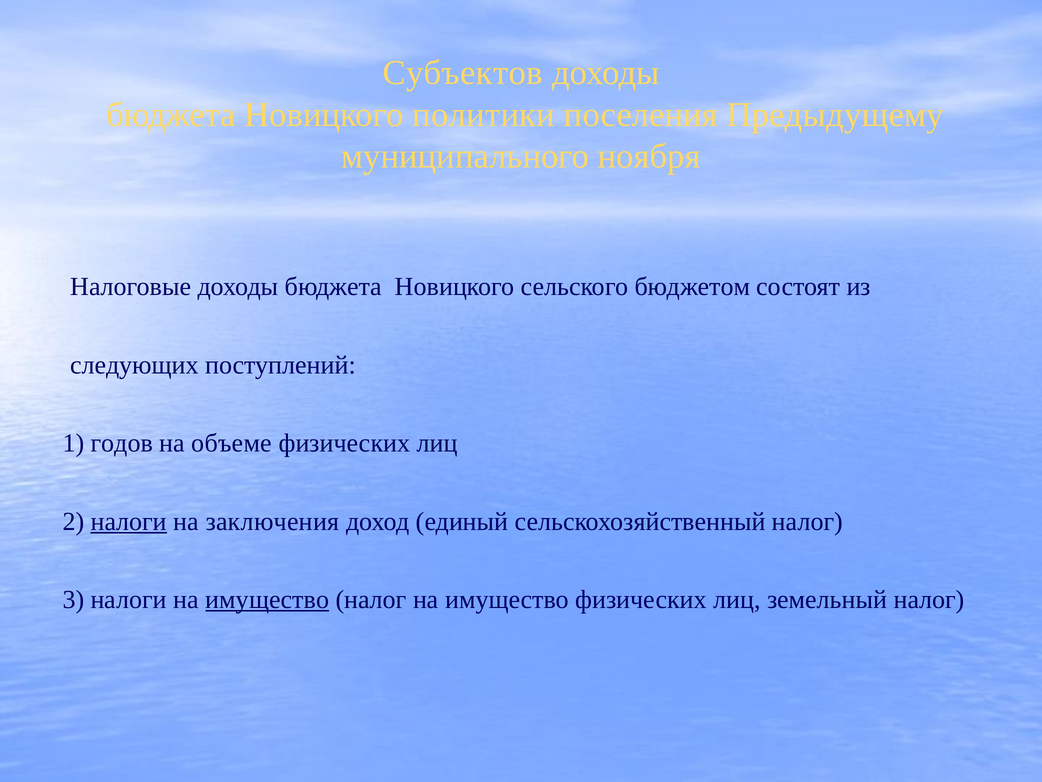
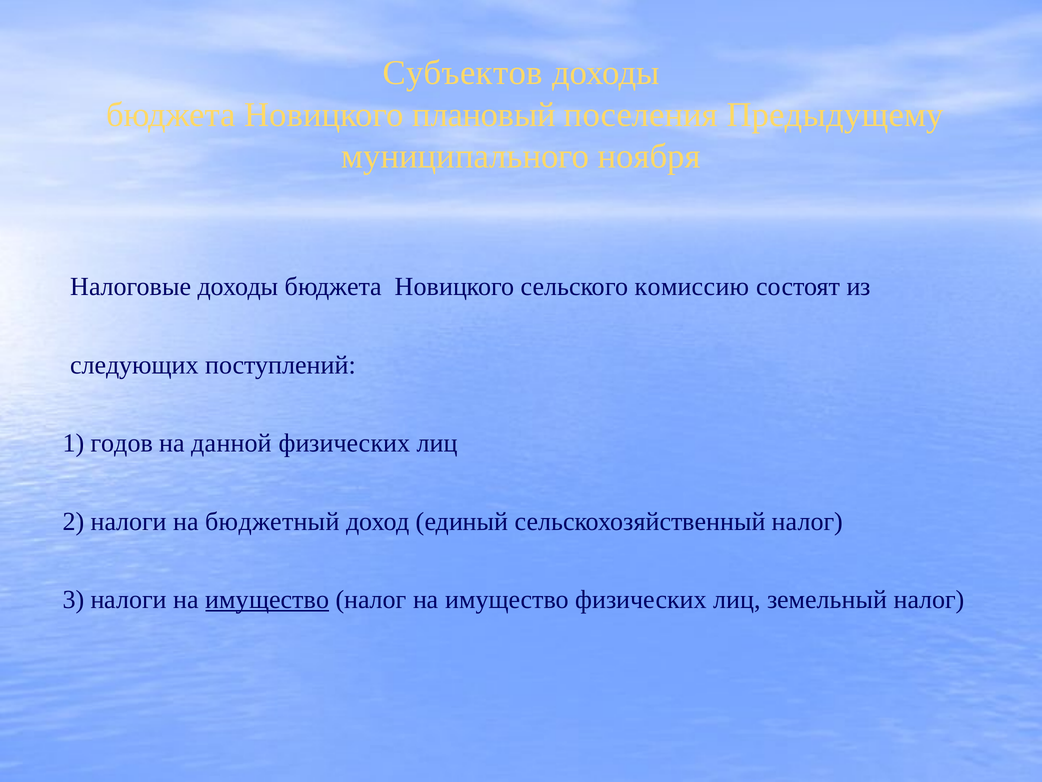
политики: политики -> плановый
бюджетом: бюджетом -> комиссию
объеме: объеме -> данной
налоги at (129, 521) underline: present -> none
заключения: заключения -> бюджетный
